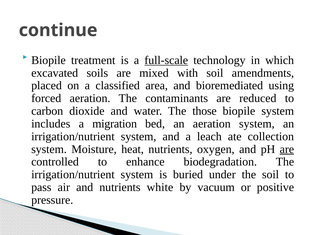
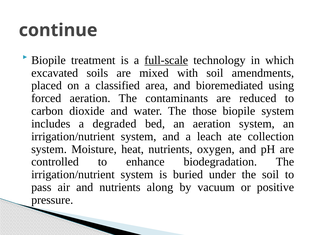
migration: migration -> degraded
are at (287, 149) underline: present -> none
white: white -> along
